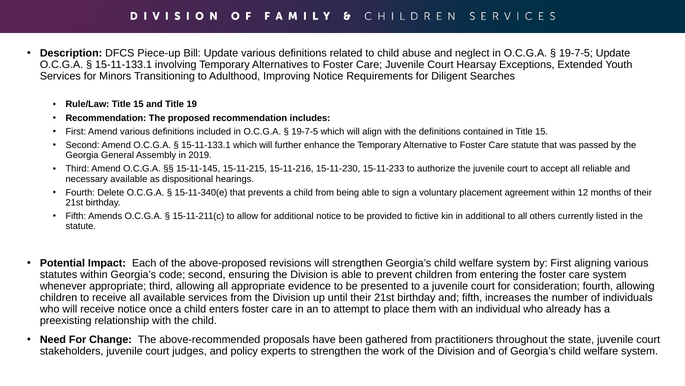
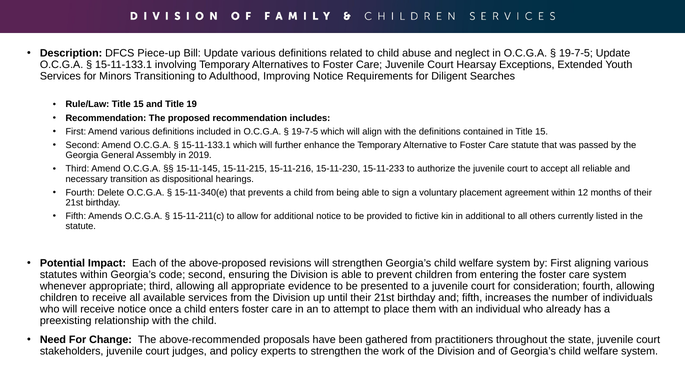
necessary available: available -> transition
